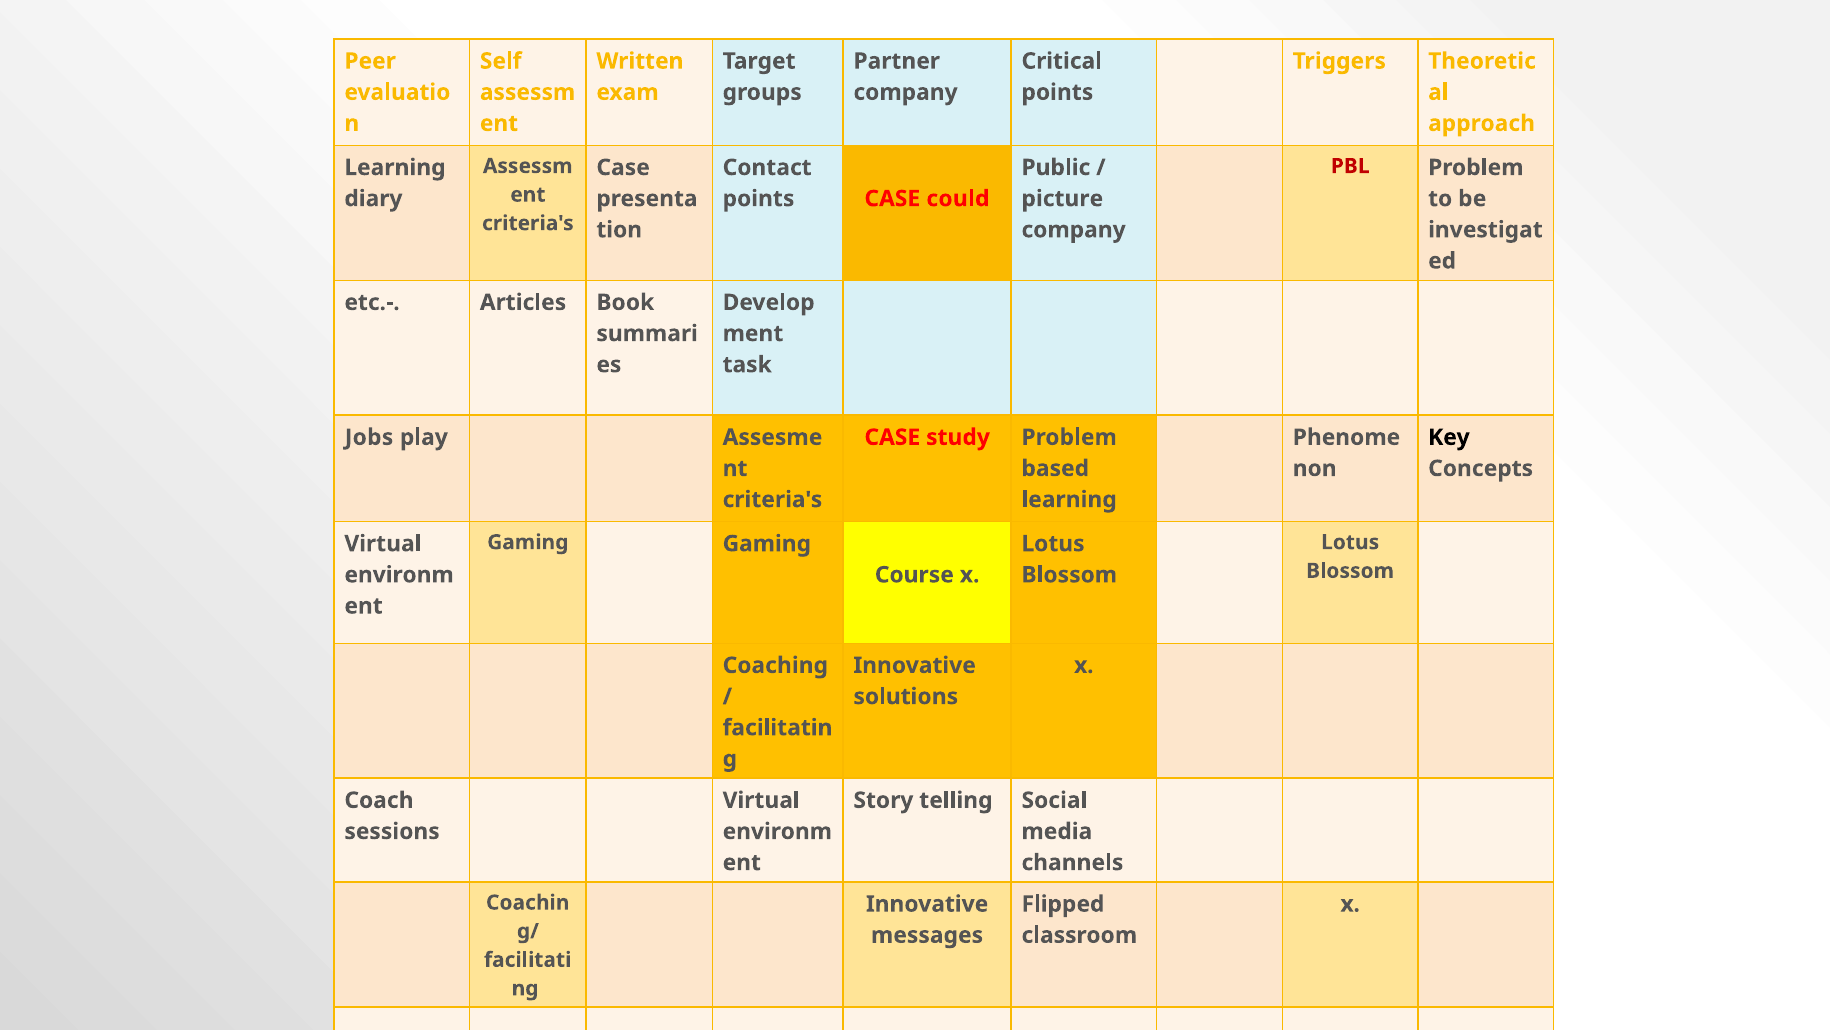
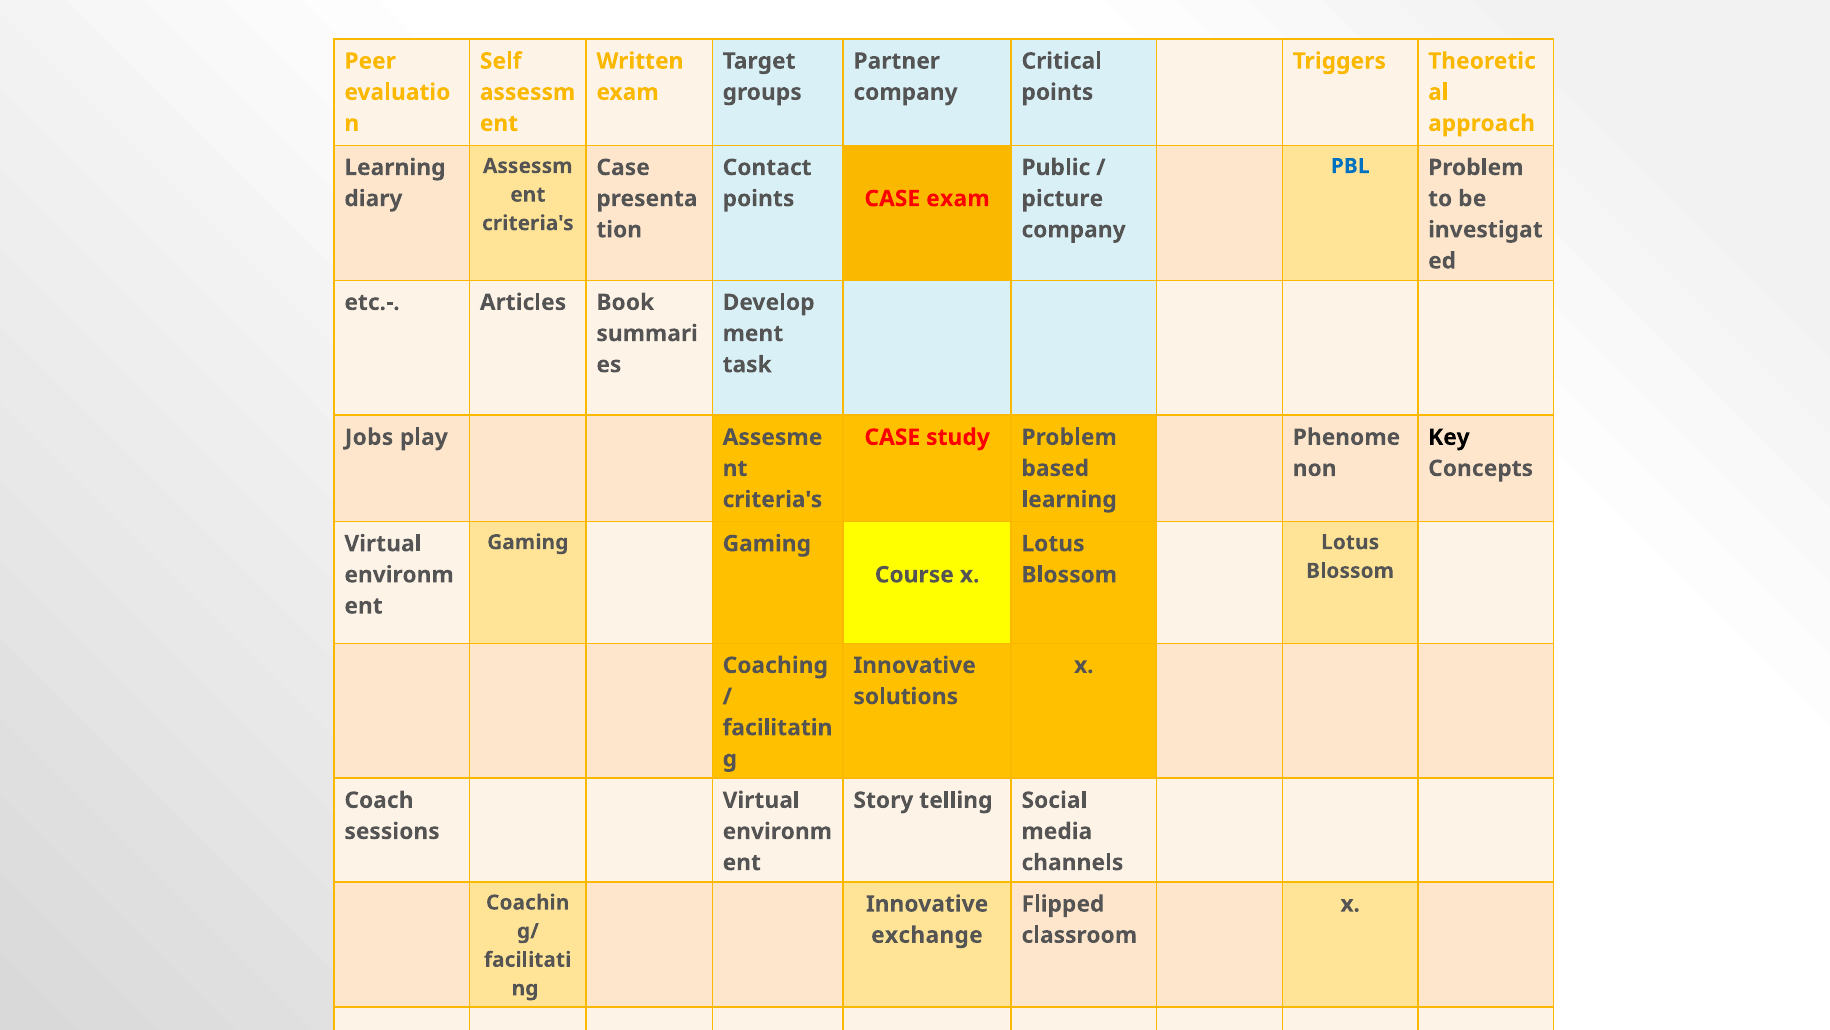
PBL colour: red -> blue
CASE could: could -> exam
messages: messages -> exchange
